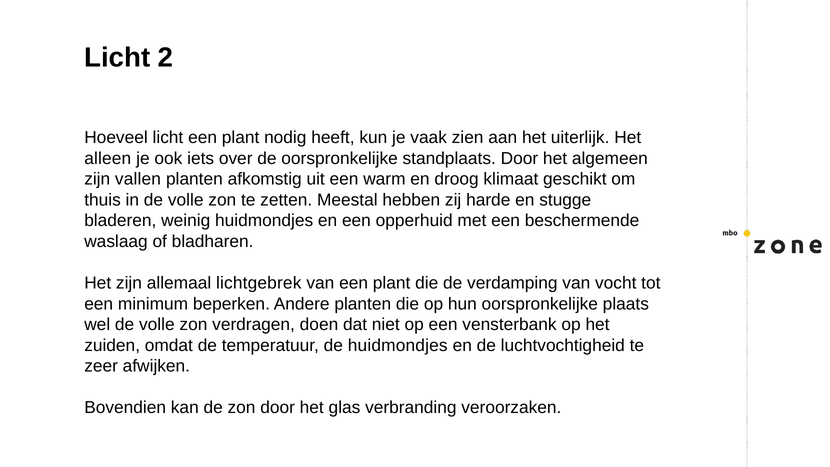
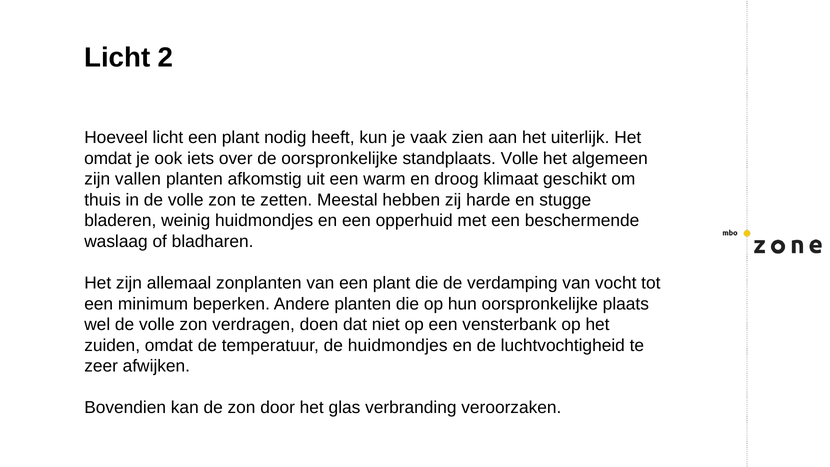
alleen at (108, 158): alleen -> omdat
standplaats Door: Door -> Volle
lichtgebrek: lichtgebrek -> zonplanten
